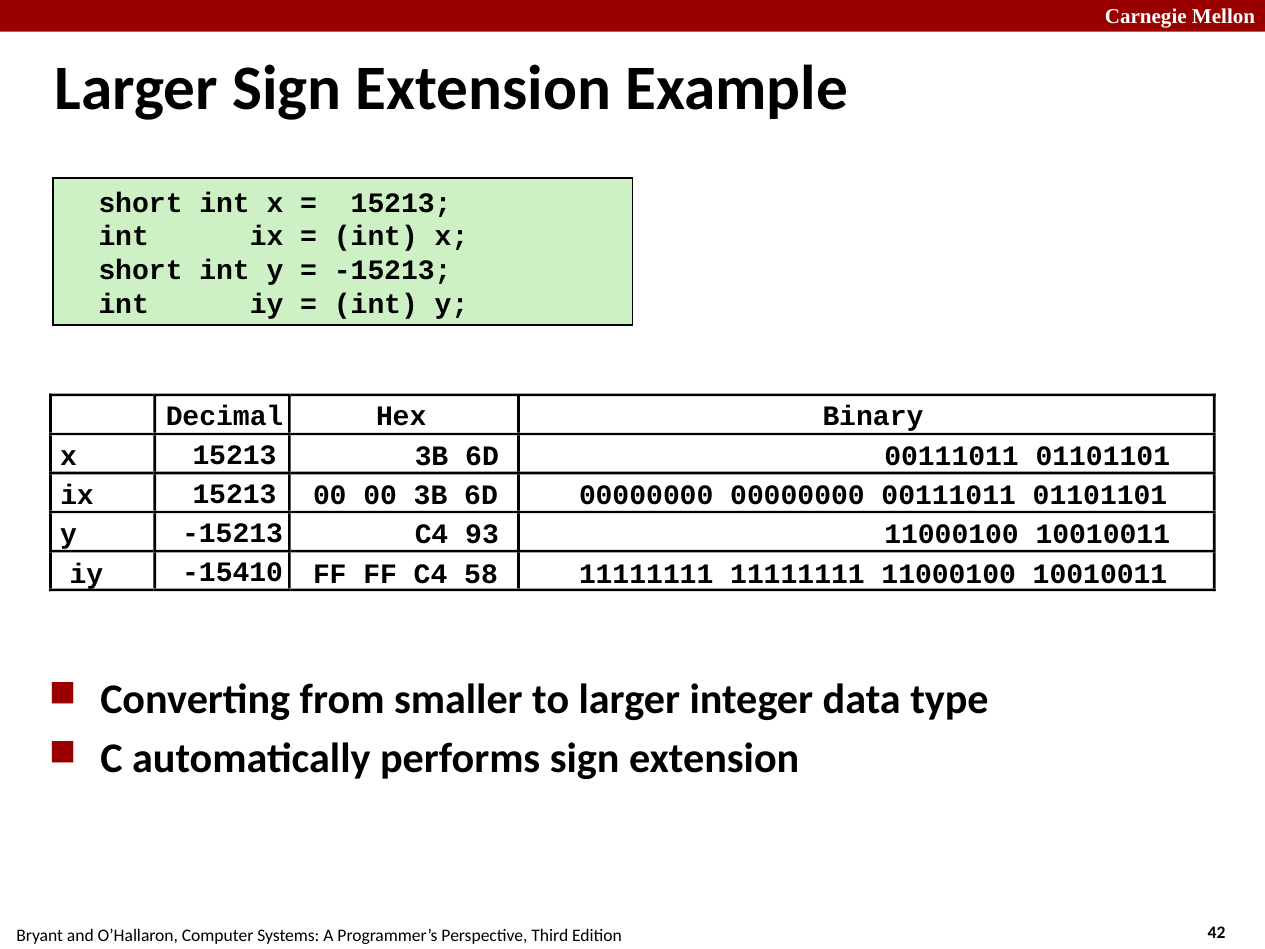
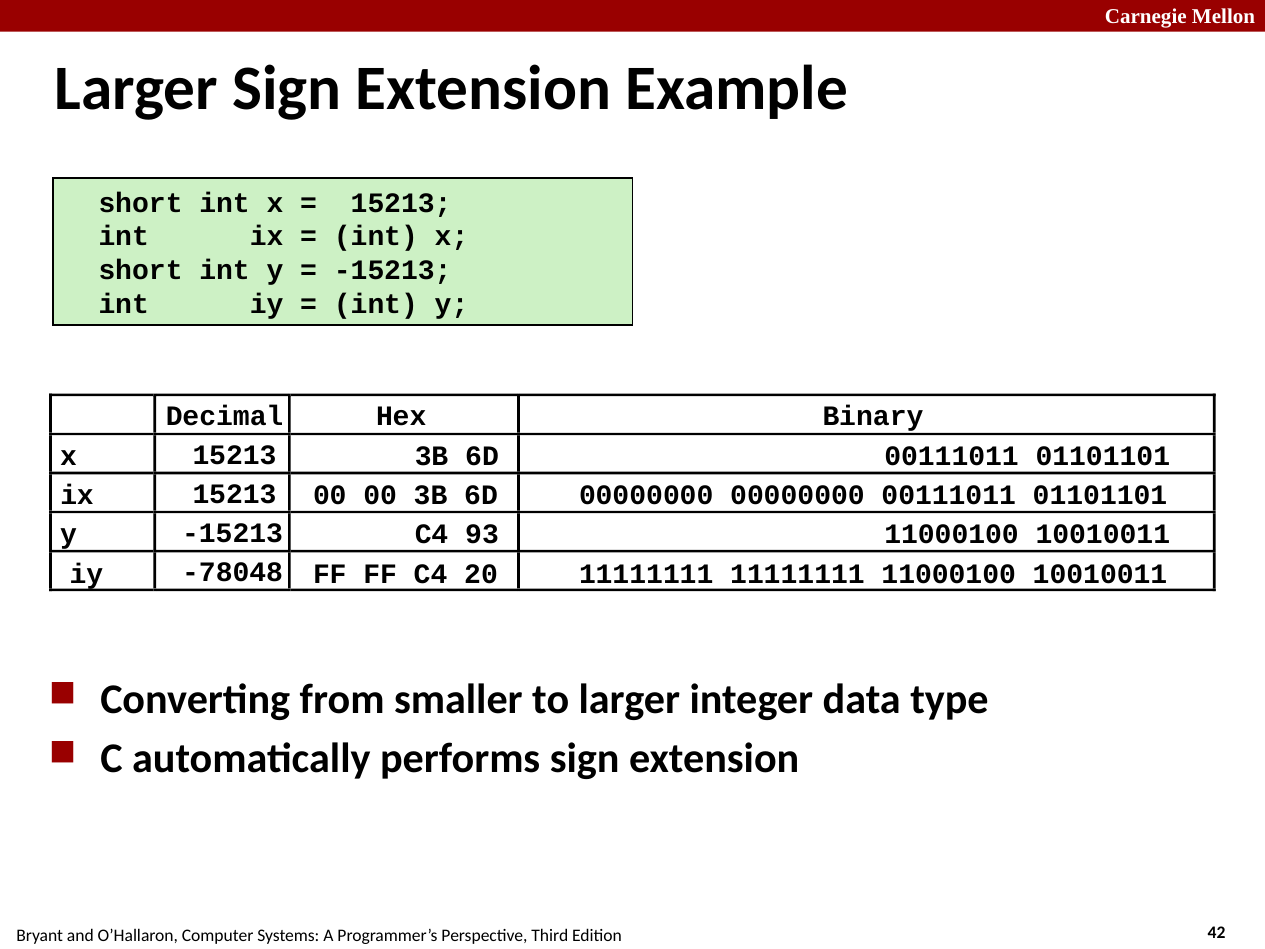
-15410: -15410 -> -78048
58: 58 -> 20
